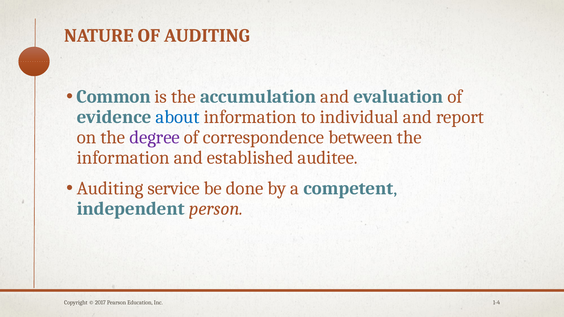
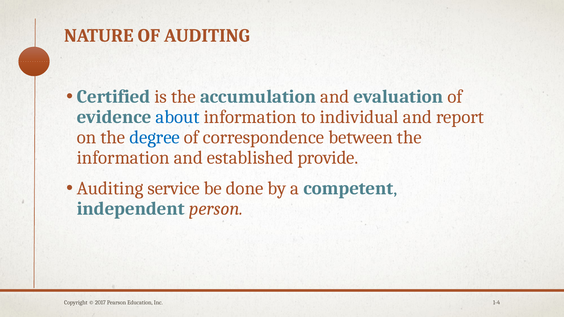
Common: Common -> Certified
degree colour: purple -> blue
auditee: auditee -> provide
